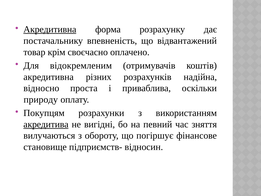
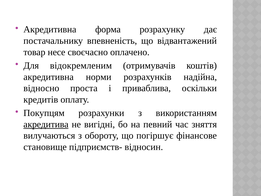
Акредитивна at (50, 29) underline: present -> none
крім: крім -> несе
різних: різних -> норми
природу: природу -> кредитів
